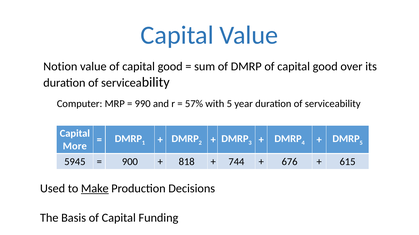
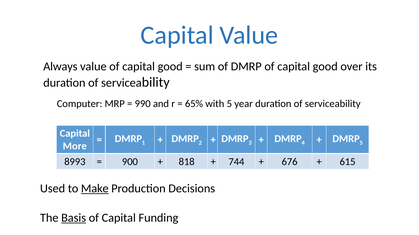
Notion: Notion -> Always
57%: 57% -> 65%
5945: 5945 -> 8993
Basis underline: none -> present
